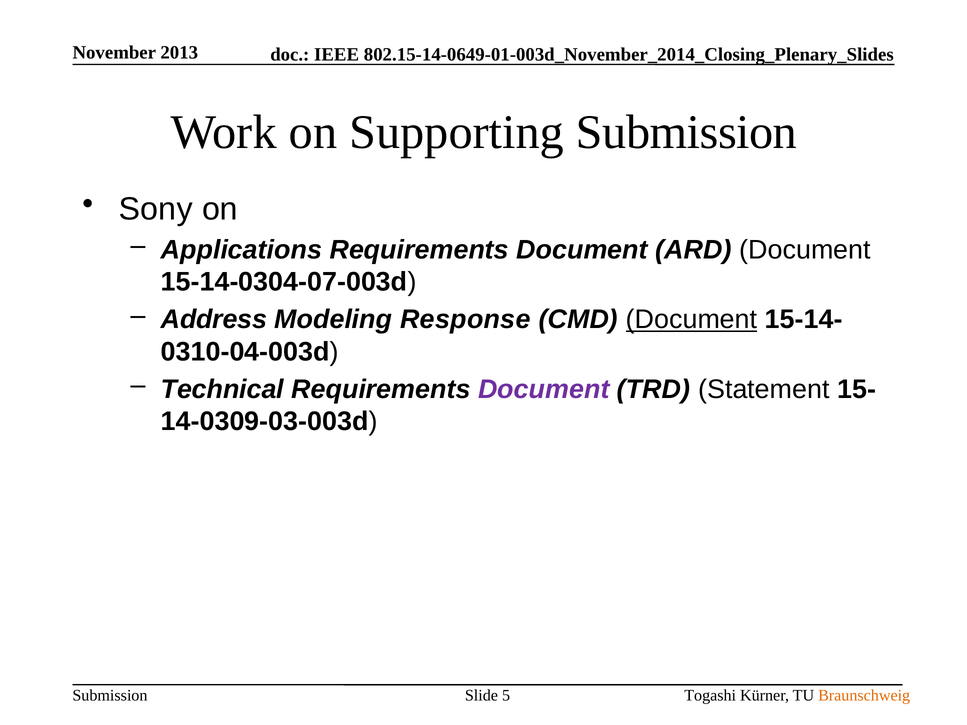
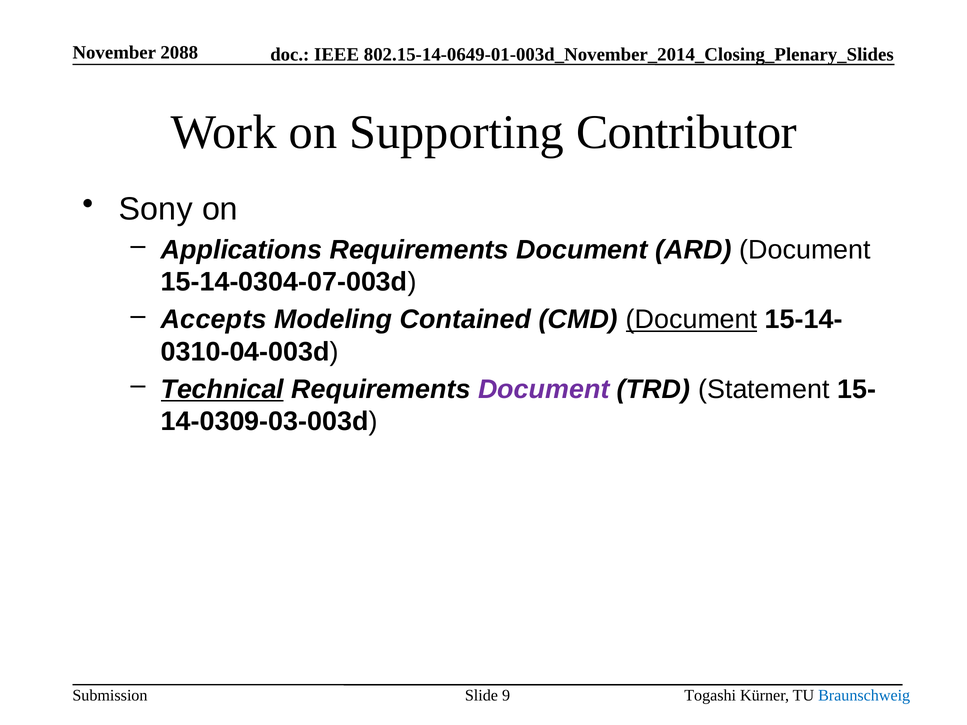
2013: 2013 -> 2088
Supporting Submission: Submission -> Contributor
Address: Address -> Accepts
Response: Response -> Contained
Technical underline: none -> present
Braunschweig colour: orange -> blue
5: 5 -> 9
